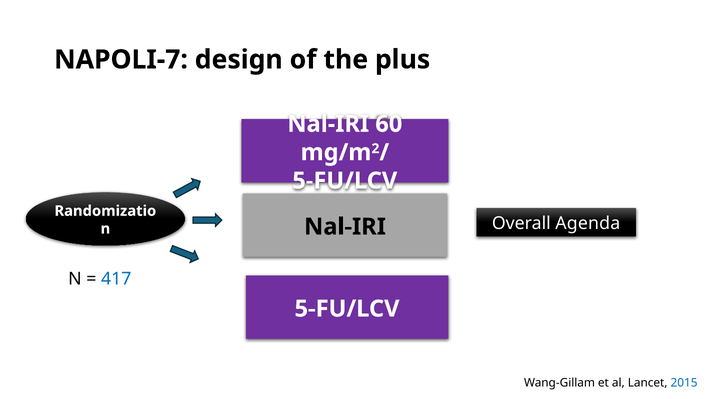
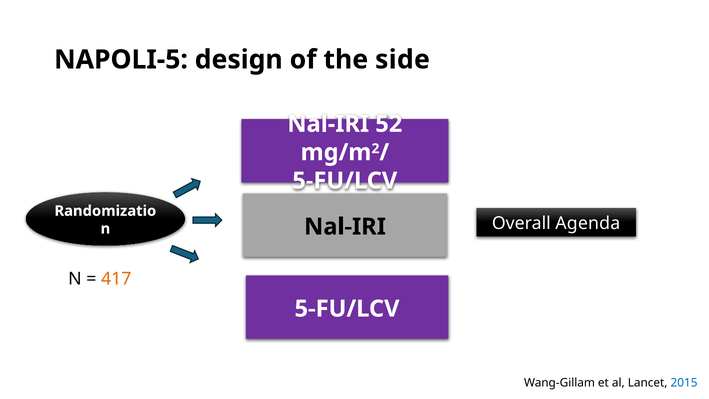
NAPOLI-7: NAPOLI-7 -> NAPOLI-5
plus: plus -> side
60: 60 -> 52
417 colour: blue -> orange
